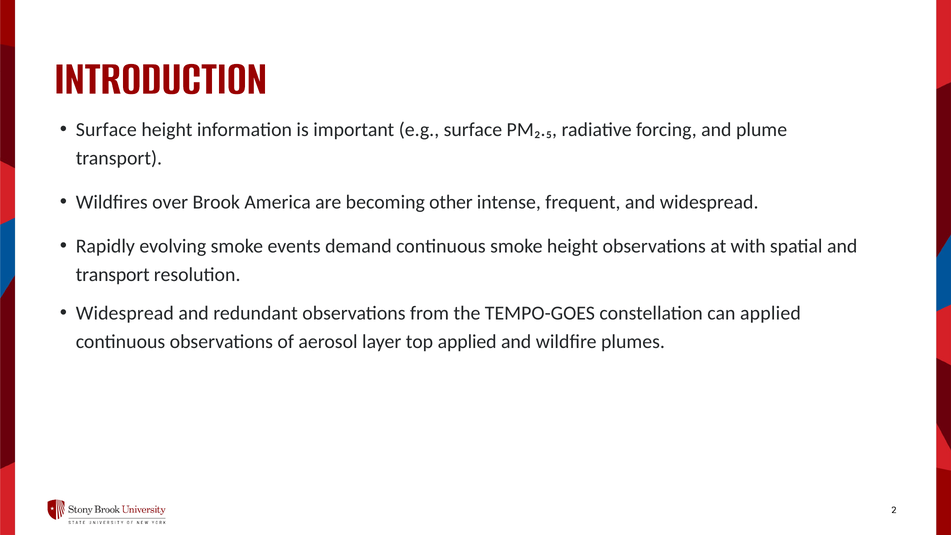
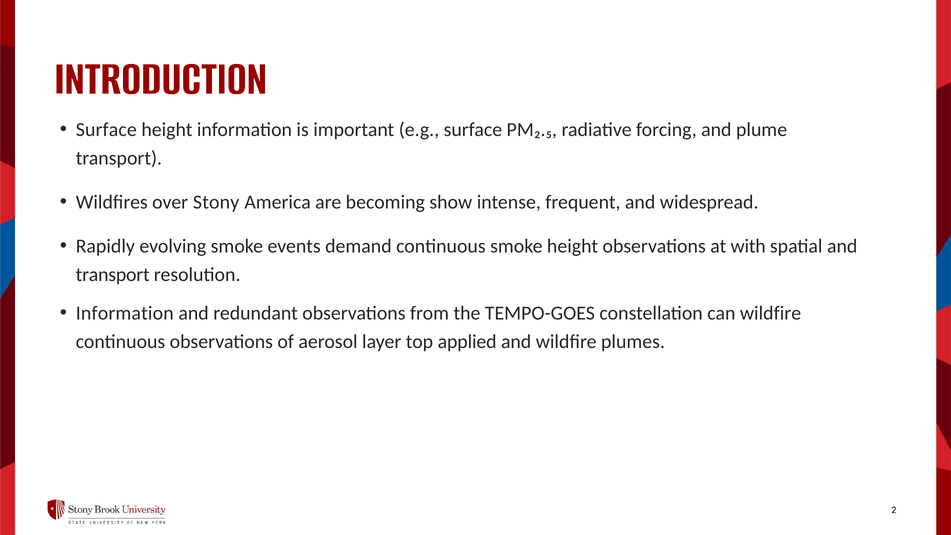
Brook: Brook -> Stony
other: other -> show
Widespread at (125, 313): Widespread -> Information
can applied: applied -> wildfire
